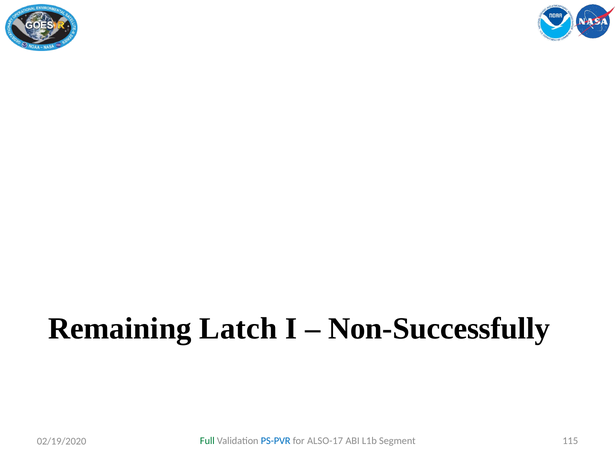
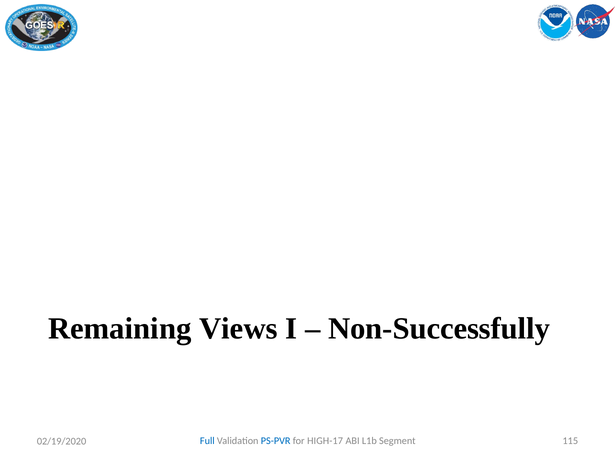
Latch: Latch -> Views
Full colour: green -> blue
ALSO-17: ALSO-17 -> HIGH-17
